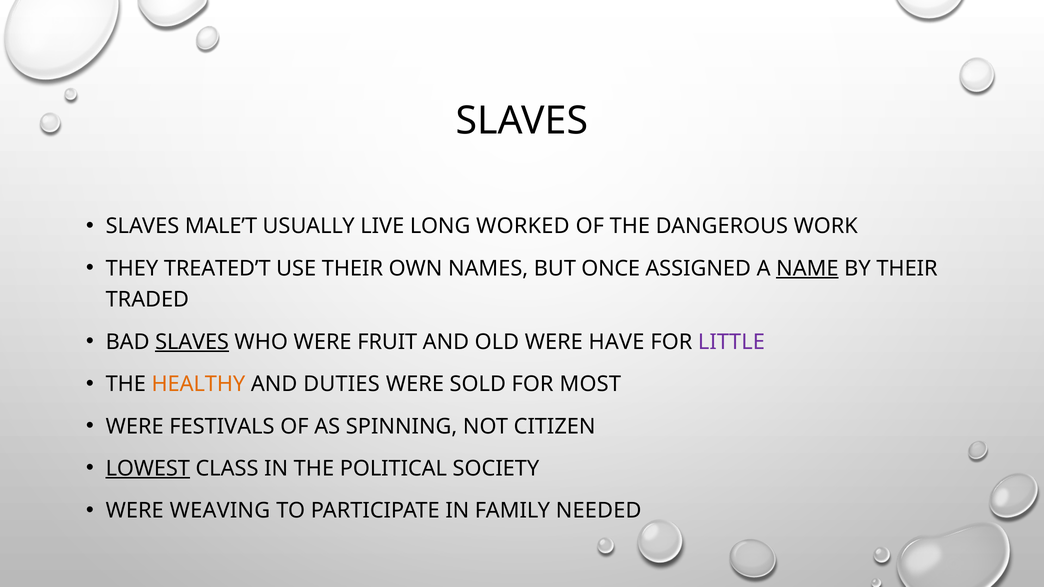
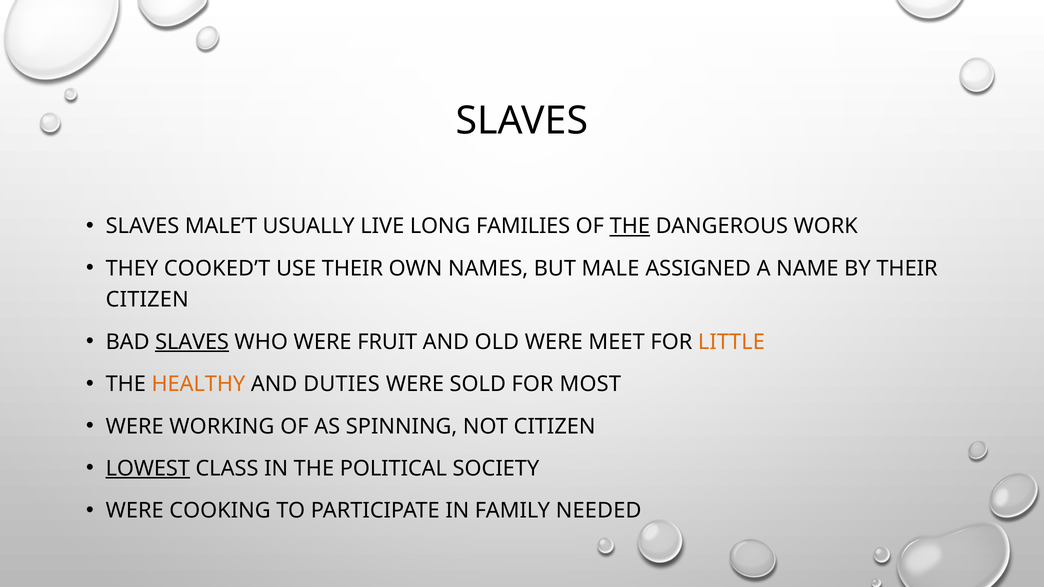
WORKED: WORKED -> FAMILIES
THE at (630, 226) underline: none -> present
TREATED’T: TREATED’T -> COOKED’T
ONCE: ONCE -> MALE
NAME underline: present -> none
TRADED at (147, 300): TRADED -> CITIZEN
HAVE: HAVE -> MEET
LITTLE colour: purple -> orange
FESTIVALS: FESTIVALS -> WORKING
WEAVING: WEAVING -> COOKING
